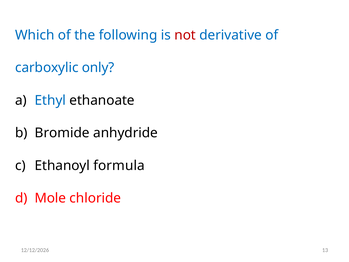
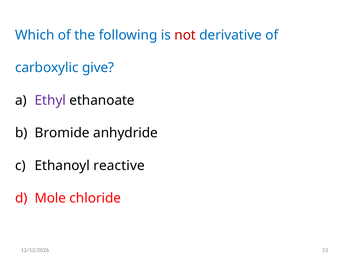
only: only -> give
Ethyl colour: blue -> purple
formula: formula -> reactive
